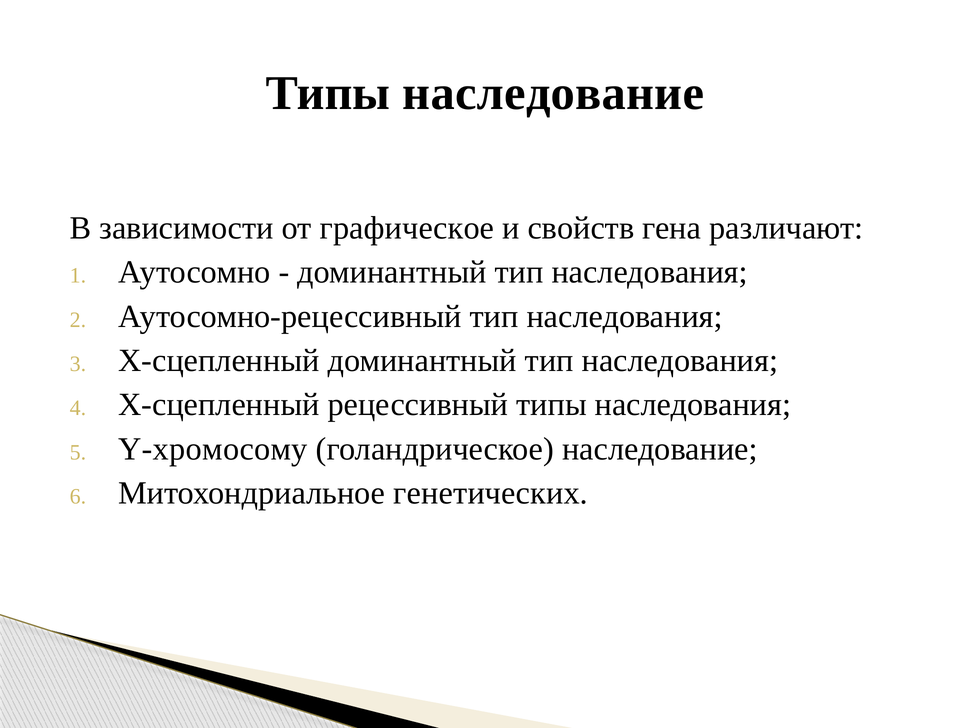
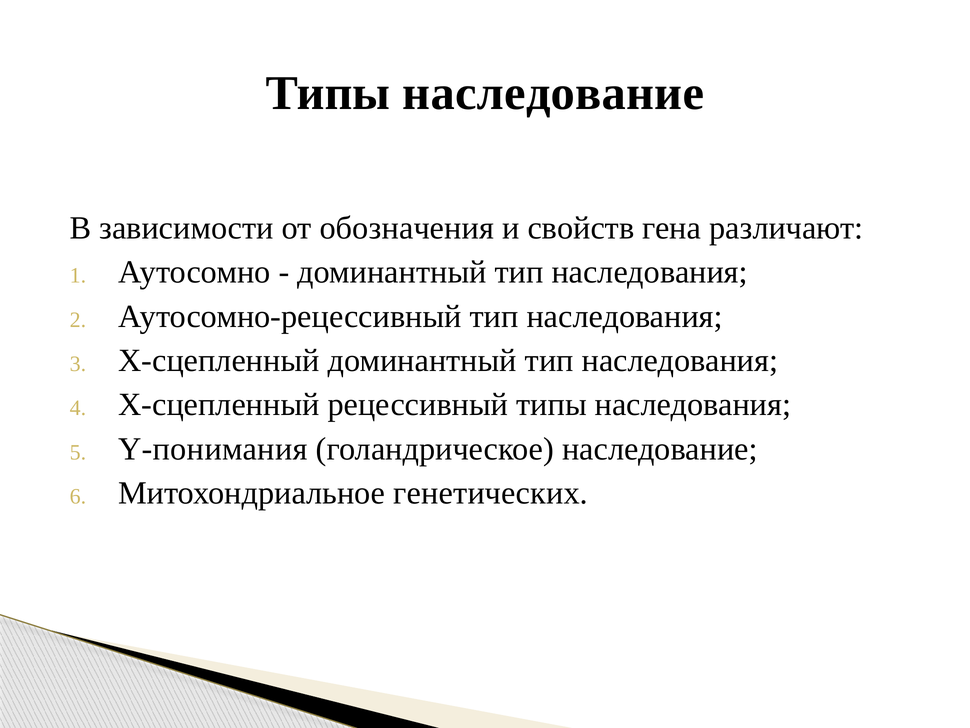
графическое: графическое -> обозначения
Y-хромосому: Y-хромосому -> Y-понимания
